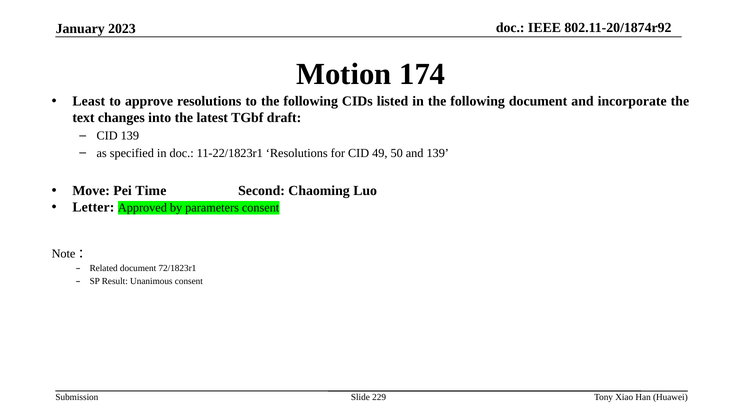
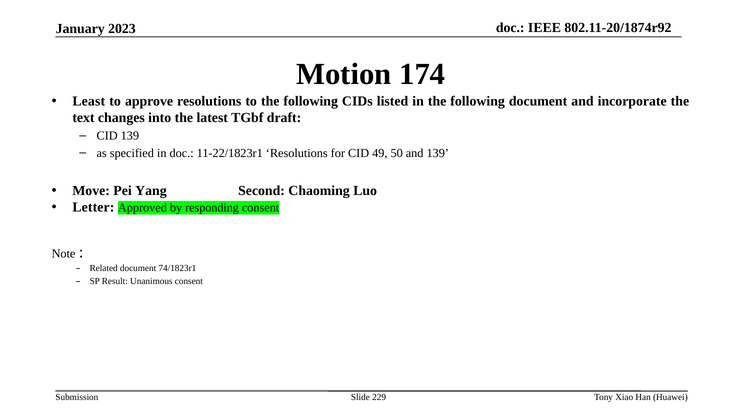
Time: Time -> Yang
parameters: parameters -> responding
72/1823r1: 72/1823r1 -> 74/1823r1
